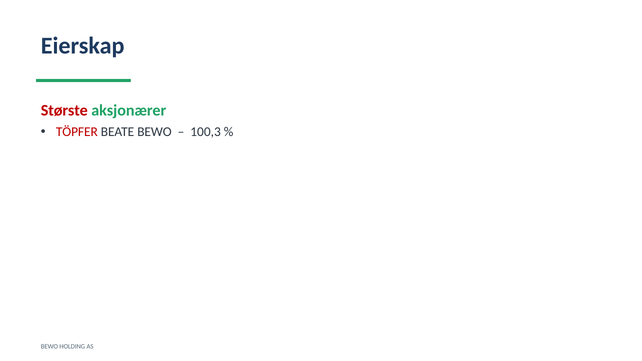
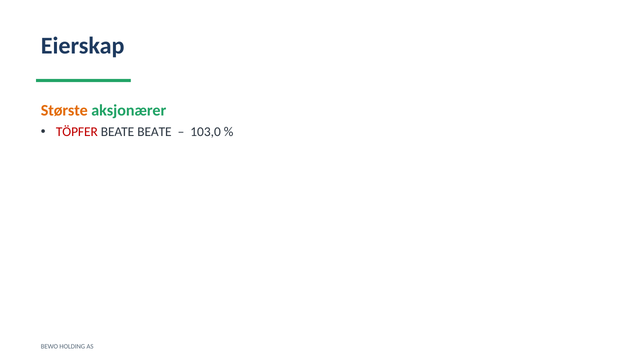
Største colour: red -> orange
BEATE BEWO: BEWO -> BEATE
100,3: 100,3 -> 103,0
